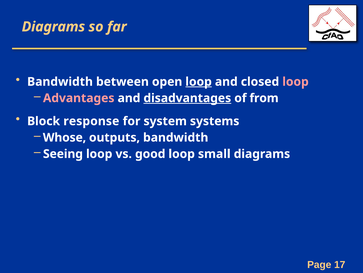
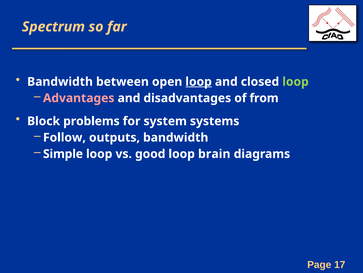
Diagrams at (53, 27): Diagrams -> Spectrum
loop at (296, 82) colour: pink -> light green
disadvantages underline: present -> none
response: response -> problems
Whose: Whose -> Follow
Seeing: Seeing -> Simple
small: small -> brain
